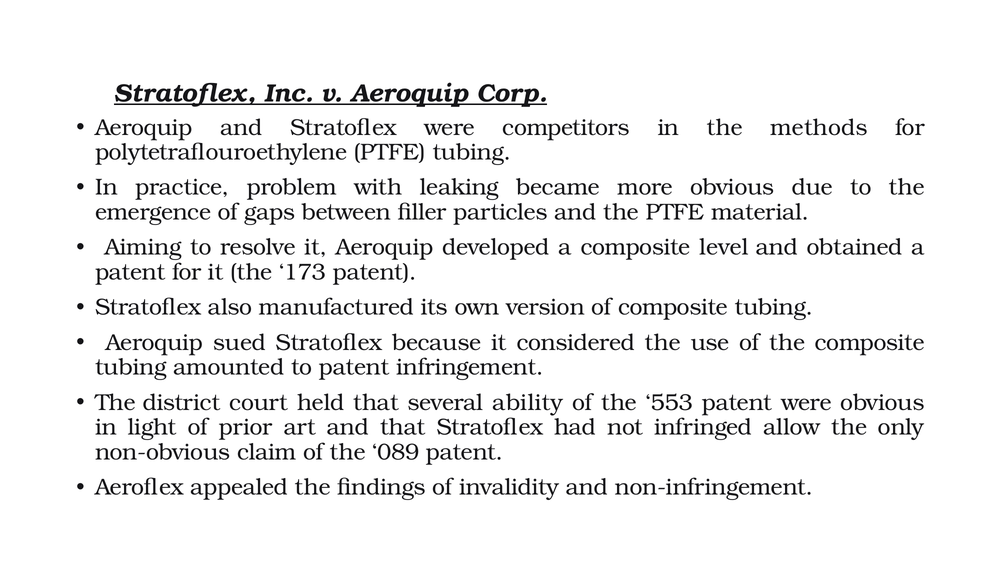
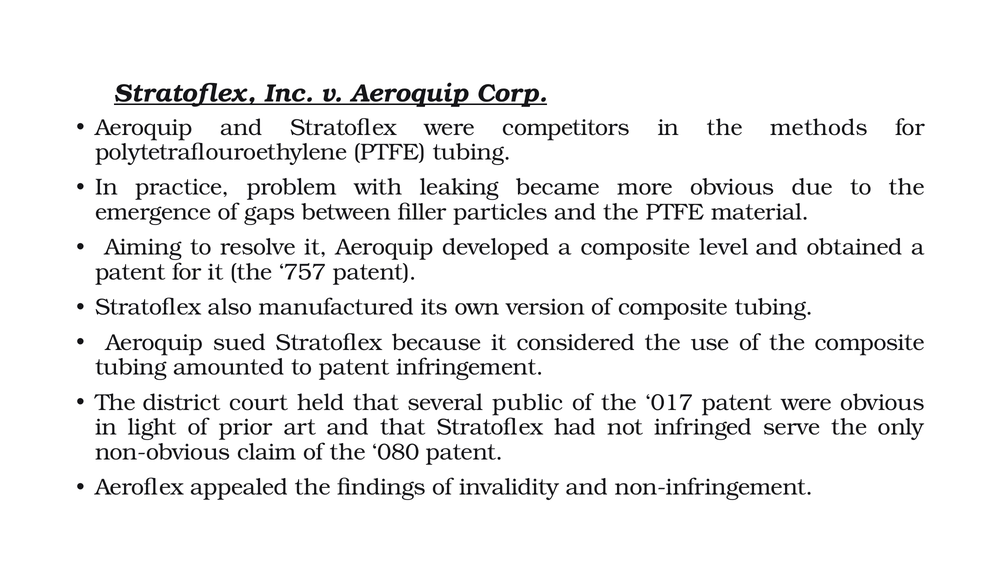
173: 173 -> 757
ability: ability -> public
553: 553 -> 017
allow: allow -> serve
089: 089 -> 080
